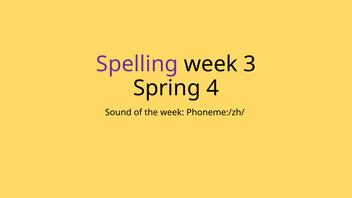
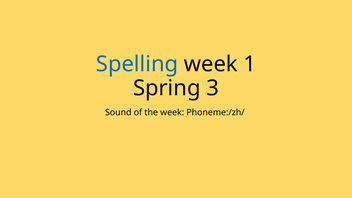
Spelling colour: purple -> blue
3: 3 -> 1
4: 4 -> 3
